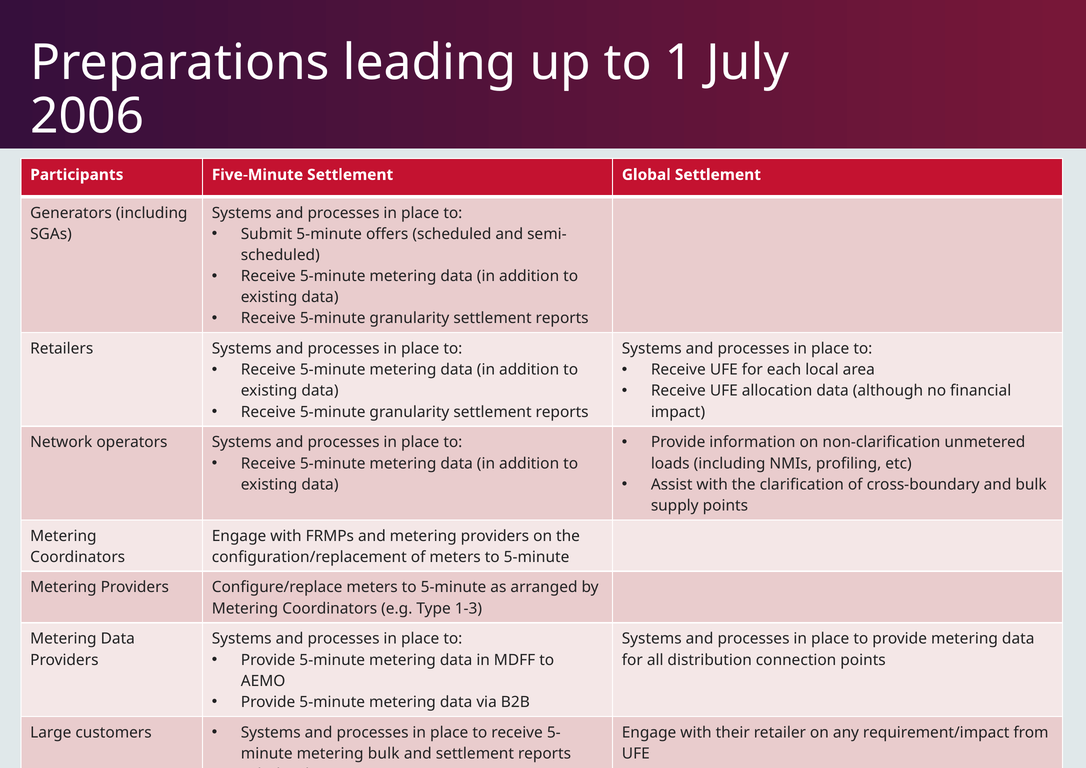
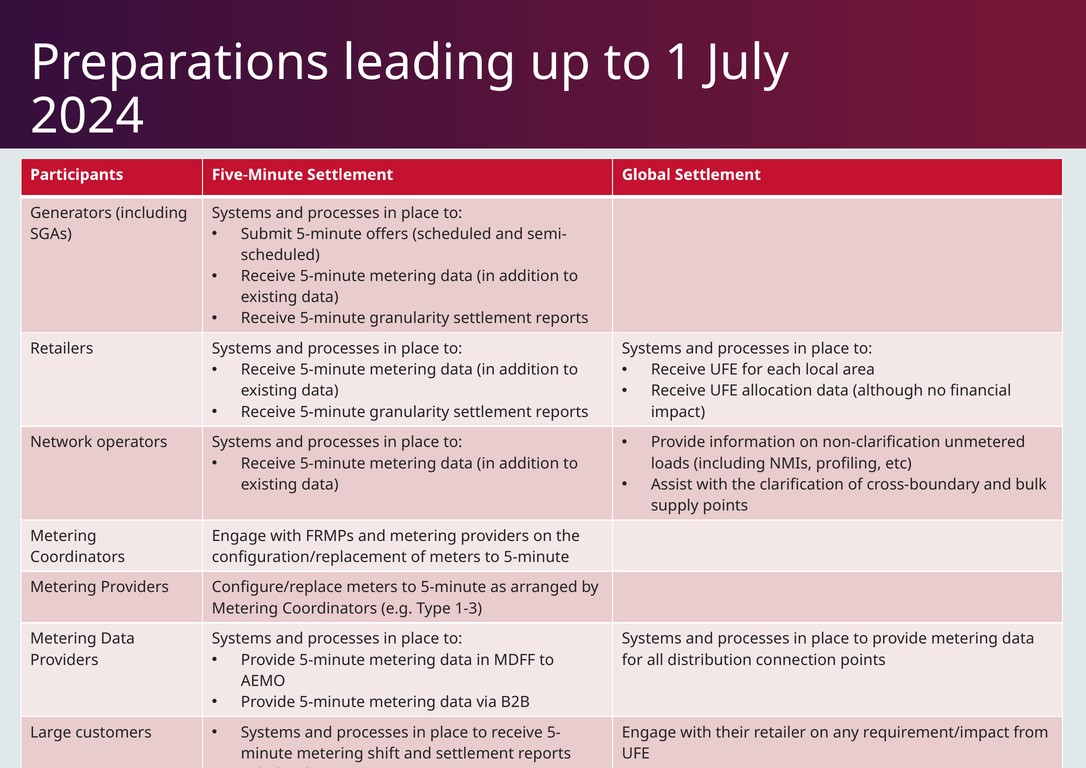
2006: 2006 -> 2024
metering bulk: bulk -> shift
